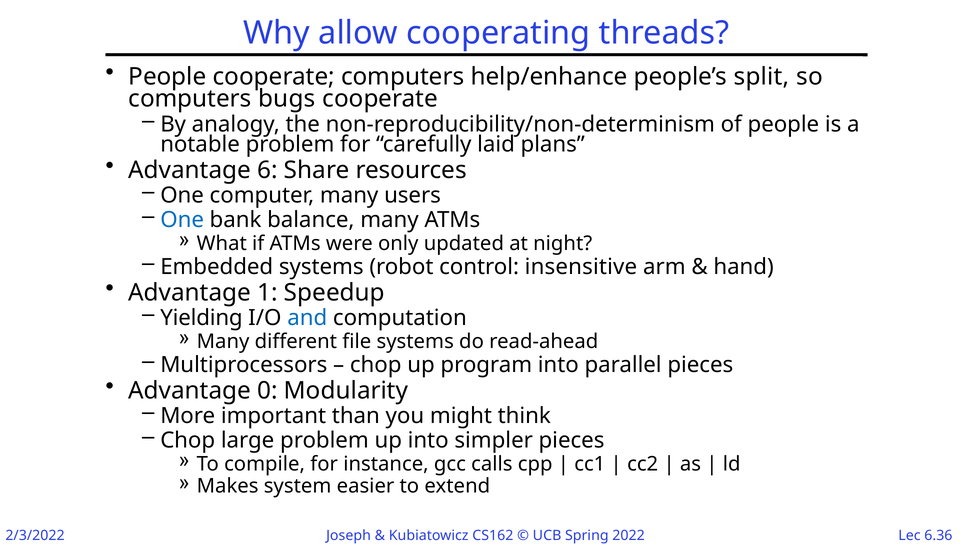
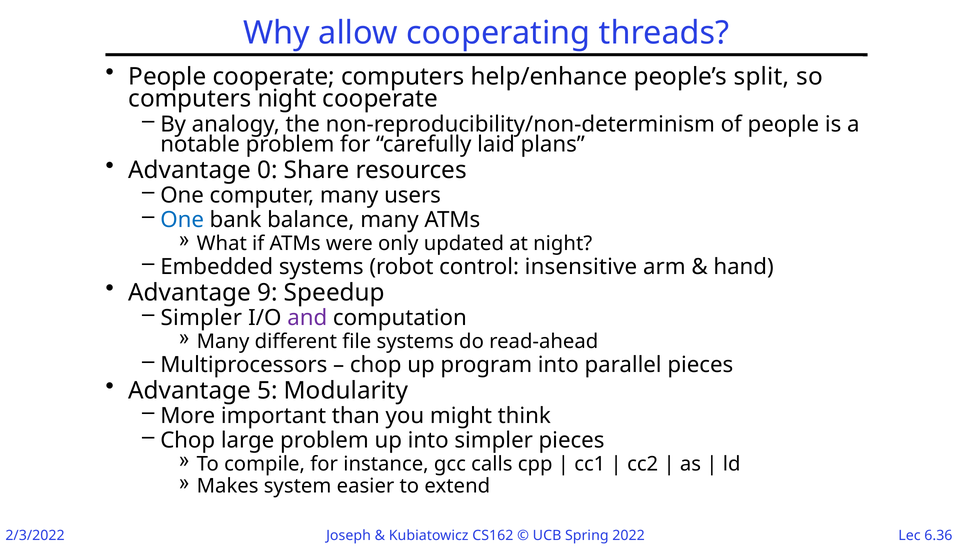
computers bugs: bugs -> night
6: 6 -> 0
1: 1 -> 9
Yielding at (201, 318): Yielding -> Simpler
and colour: blue -> purple
0: 0 -> 5
